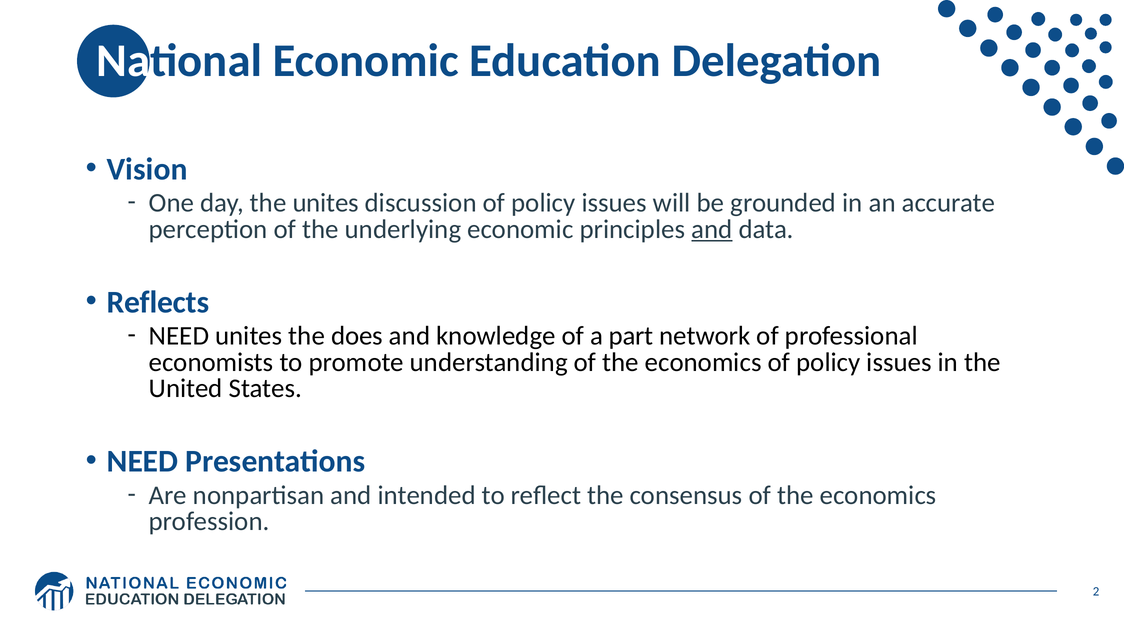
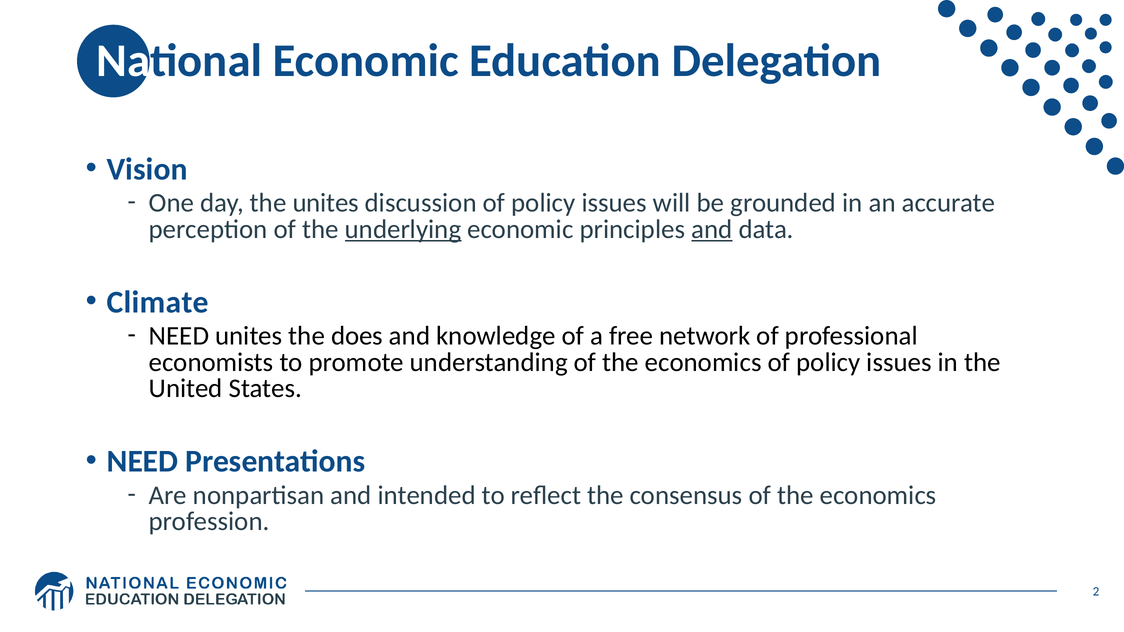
underlying underline: none -> present
Reflects: Reflects -> Climate
part: part -> free
